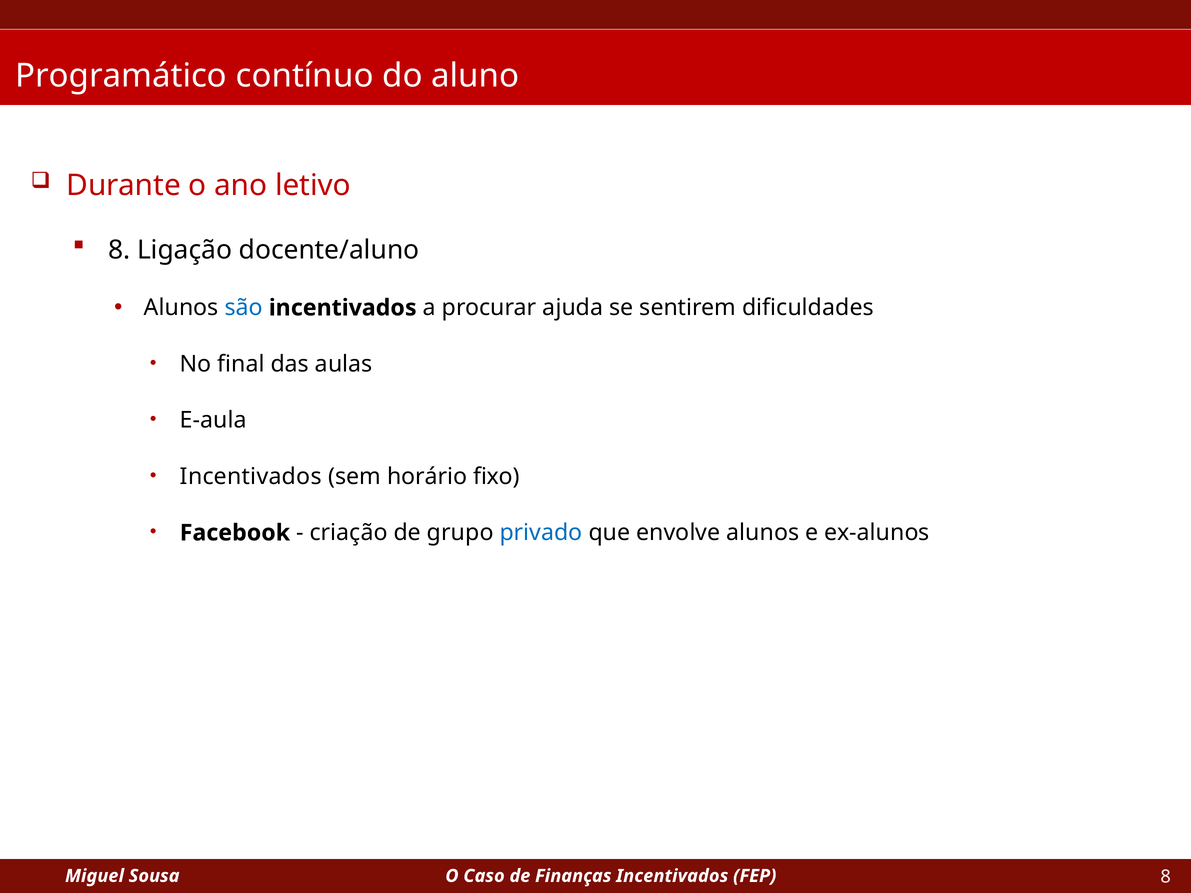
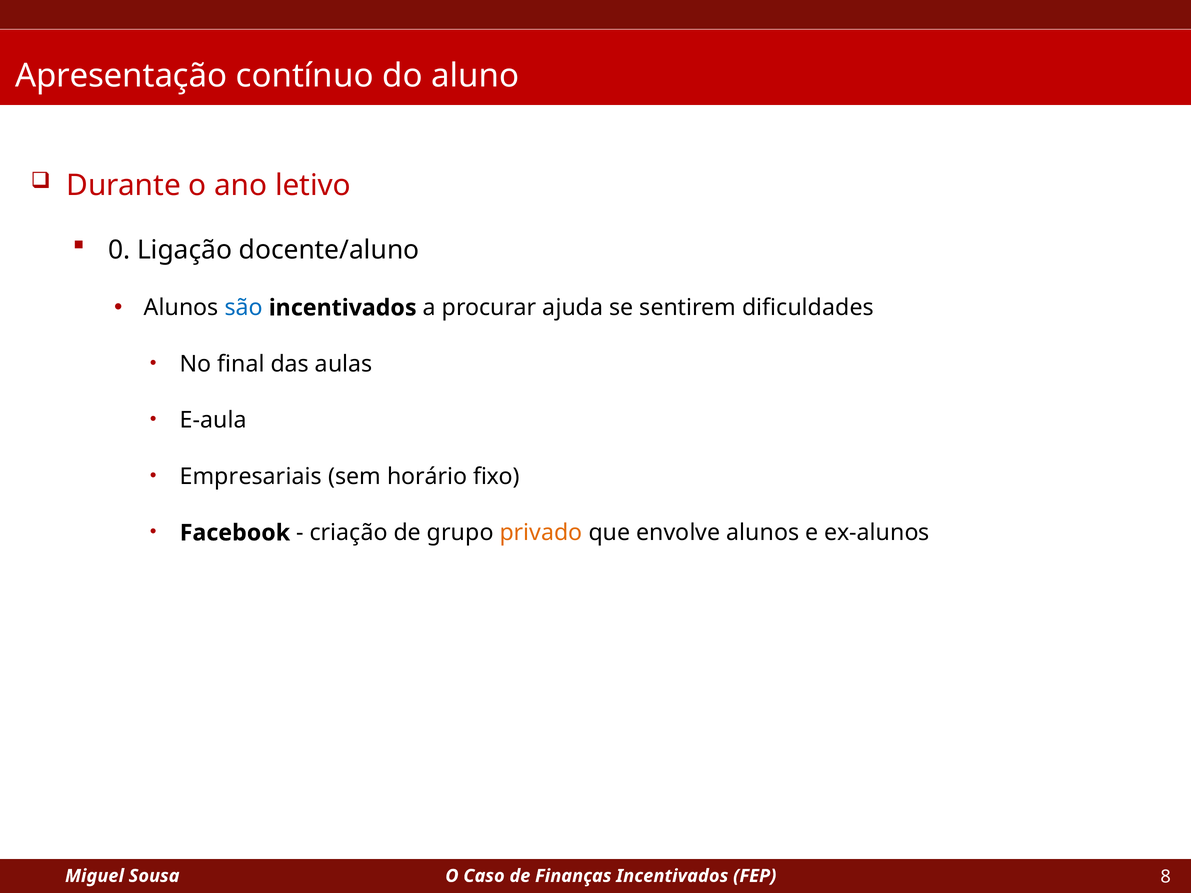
Programático: Programático -> Apresentação
8 at (119, 250): 8 -> 0
Incentivados at (251, 477): Incentivados -> Empresariais
privado colour: blue -> orange
